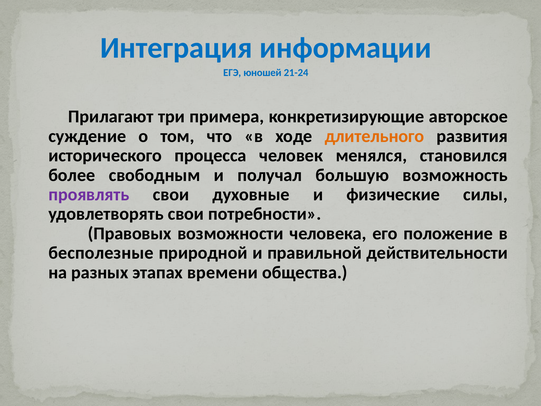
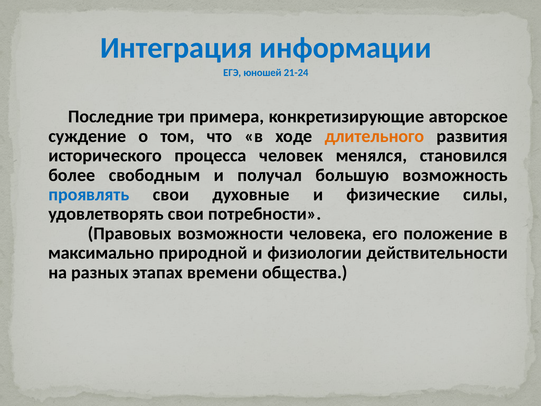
Прилагают: Прилагают -> Последние
проявлять colour: purple -> blue
бесполезные: бесполезные -> максимально
правильной: правильной -> физиологии
